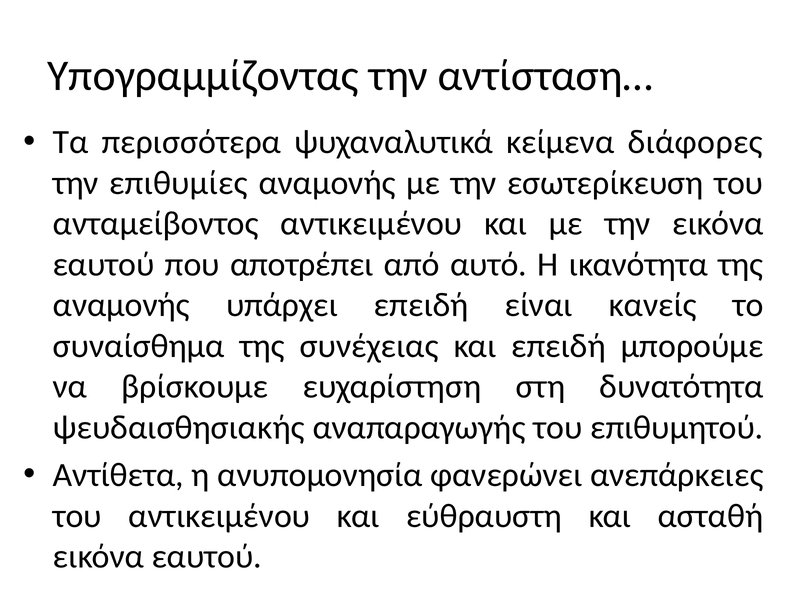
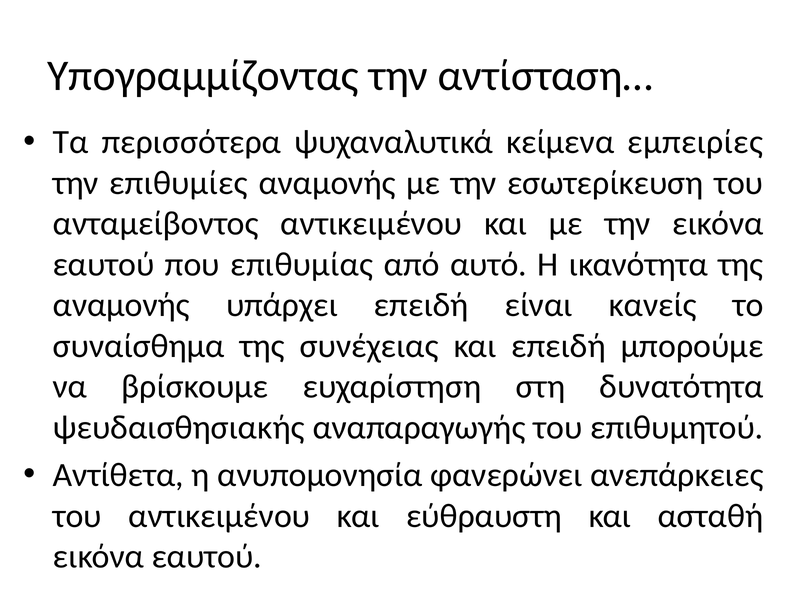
διάφορες: διάφορες -> εμπειρίες
αποτρέπει: αποτρέπει -> επιθυμίας
